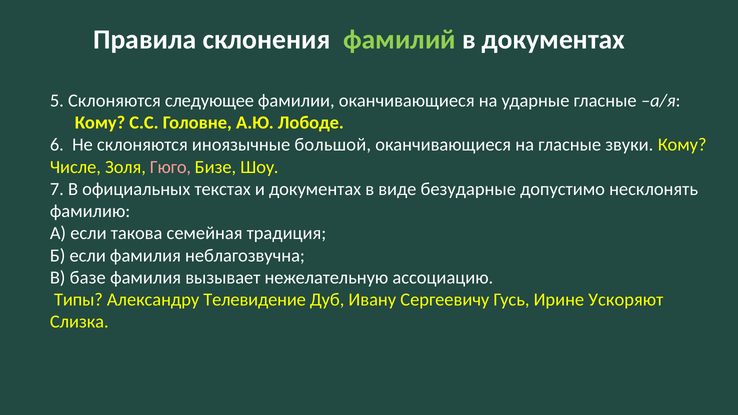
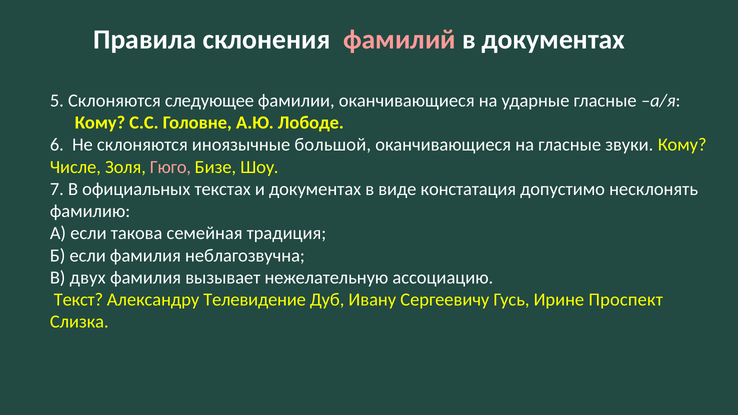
фамилий colour: light green -> pink
безударные: безударные -> констатация
базе: базе -> двух
Типы: Типы -> Текст
Ускоряют: Ускоряют -> Проспект
